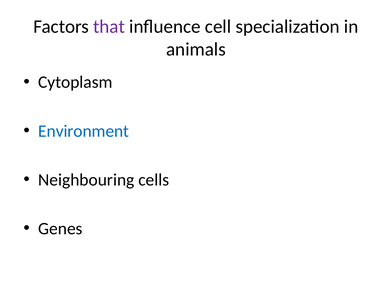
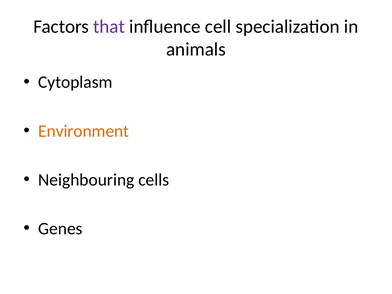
Environment colour: blue -> orange
